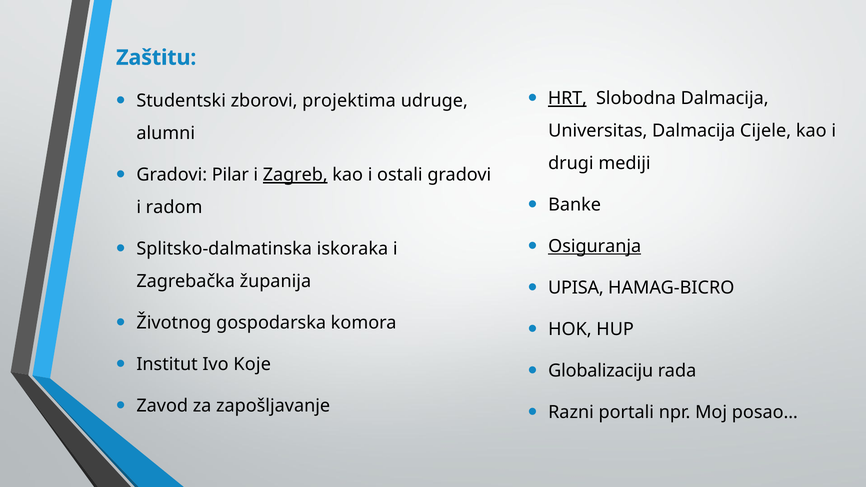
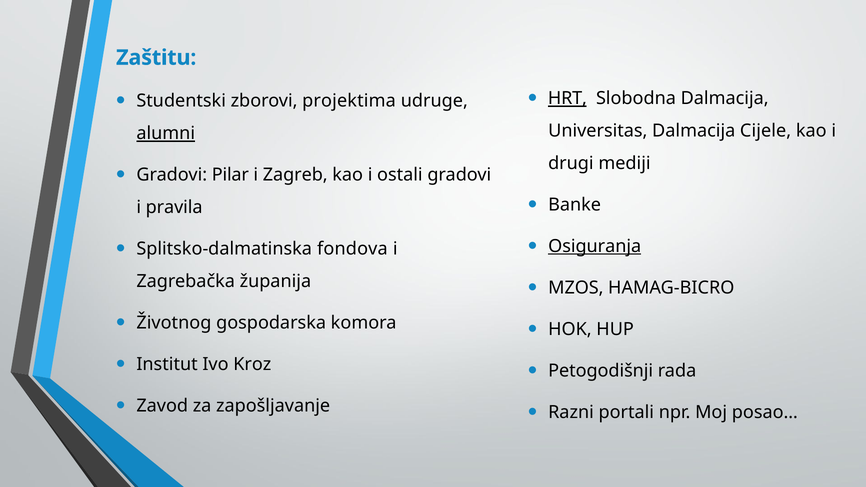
alumni underline: none -> present
Zagreb underline: present -> none
radom: radom -> pravila
iskoraka: iskoraka -> fondova
UPISA: UPISA -> MZOS
Koje: Koje -> Kroz
Globalizaciju: Globalizaciju -> Petogodišnji
